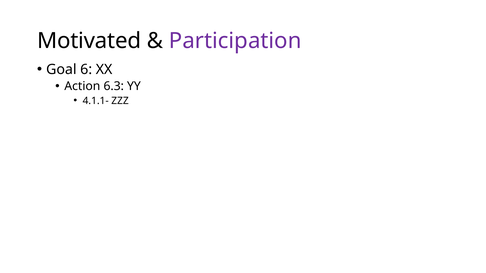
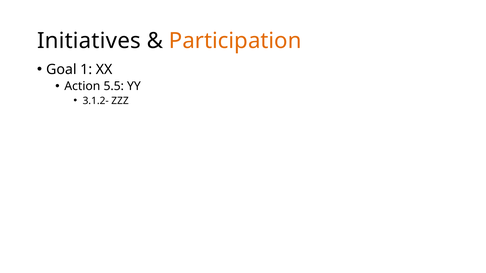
Motivated: Motivated -> Initiatives
Participation colour: purple -> orange
6: 6 -> 1
6.3: 6.3 -> 5.5
4.1.1-: 4.1.1- -> 3.1.2-
